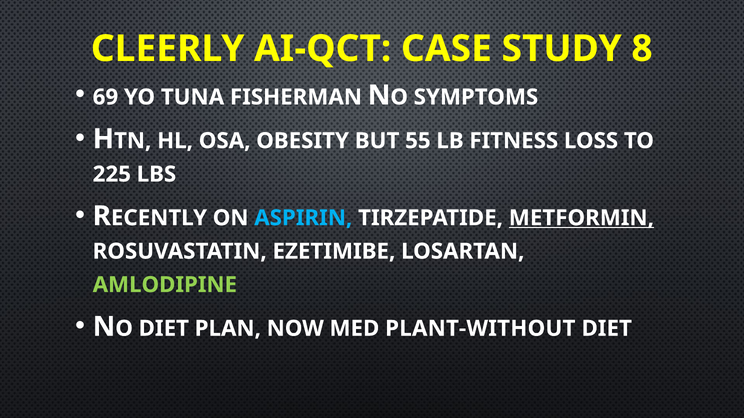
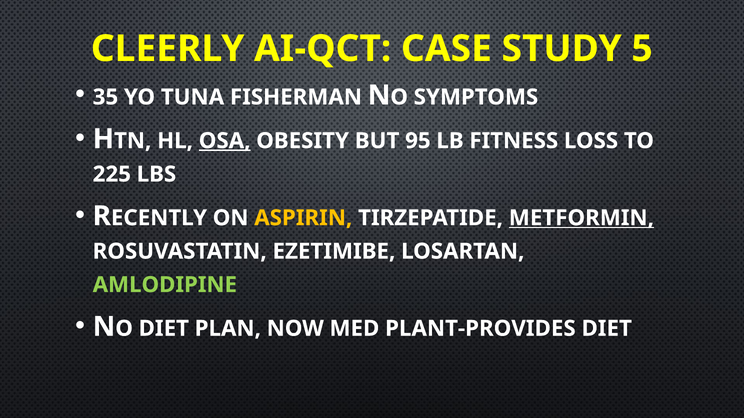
8: 8 -> 5
69: 69 -> 35
OSA underline: none -> present
55: 55 -> 95
ASPIRIN colour: light blue -> yellow
PLANT-WITHOUT: PLANT-WITHOUT -> PLANT-PROVIDES
